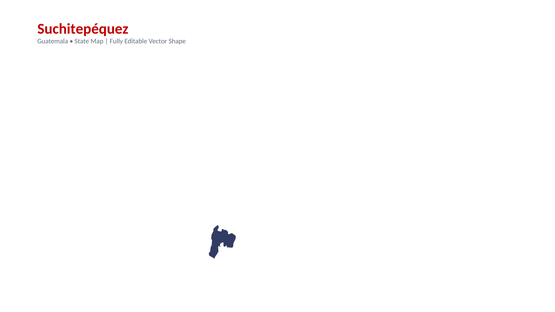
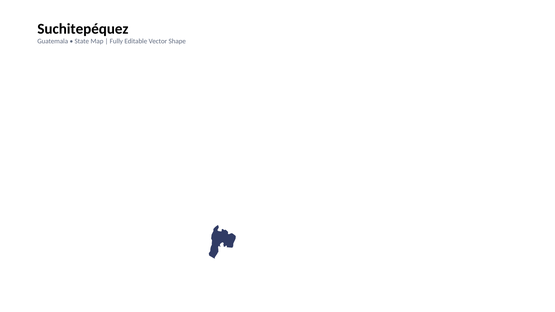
Suchitepéquez colour: red -> black
